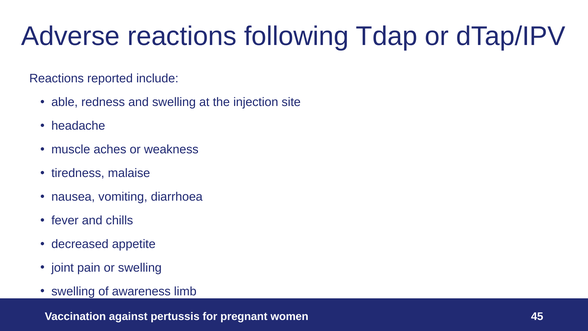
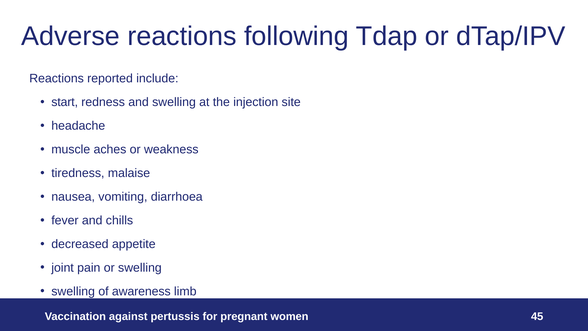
able: able -> start
